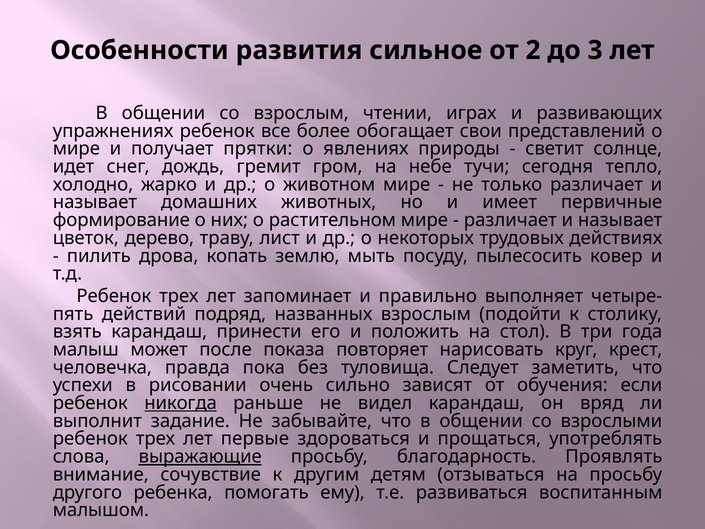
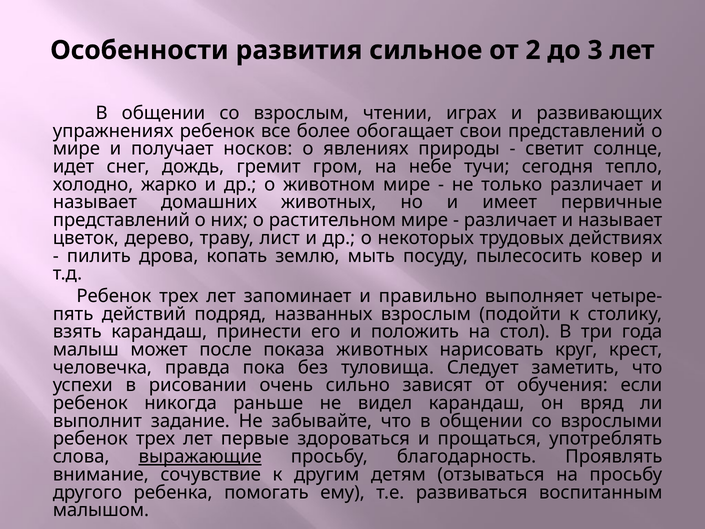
прятки: прятки -> носков
формирование at (121, 220): формирование -> представлений
показа повторяет: повторяет -> животных
никогда underline: present -> none
